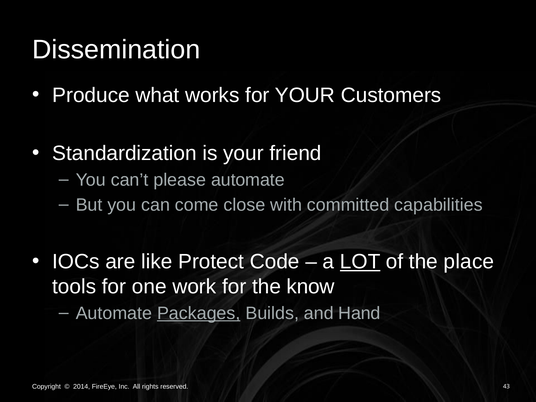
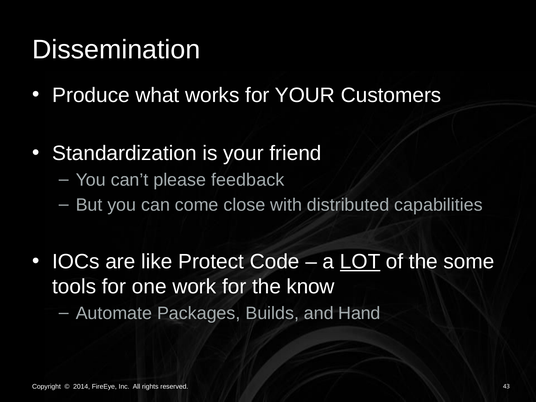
please automate: automate -> feedback
committed: committed -> distributed
place: place -> some
Packages underline: present -> none
